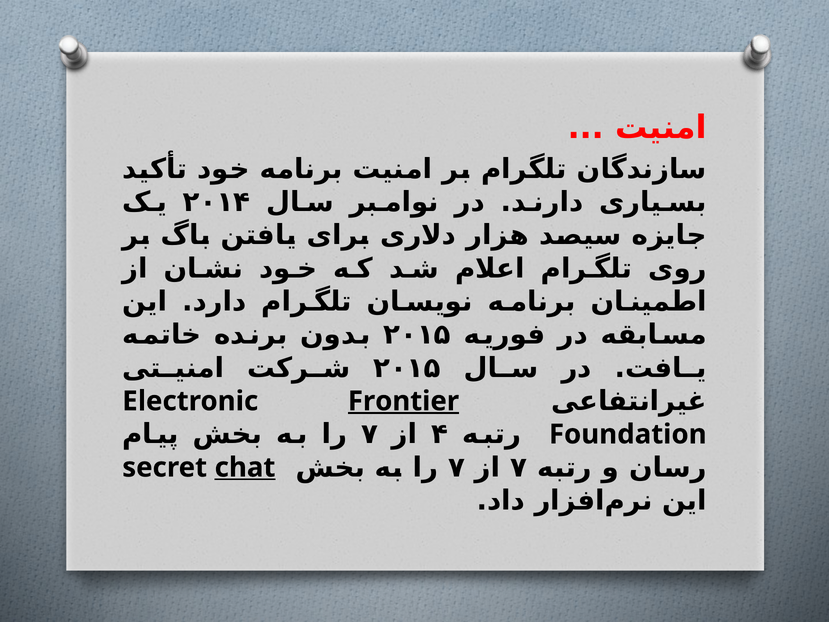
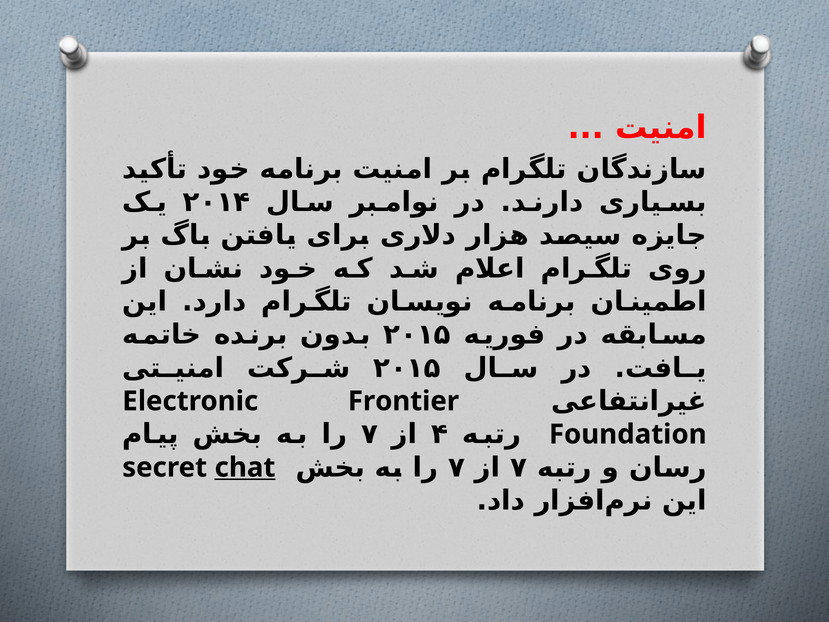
Frontier underline: present -> none
